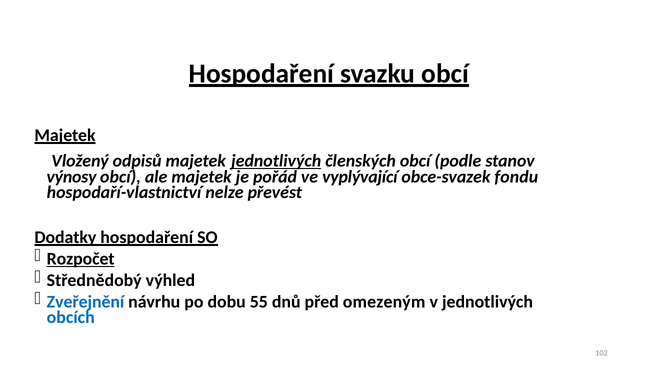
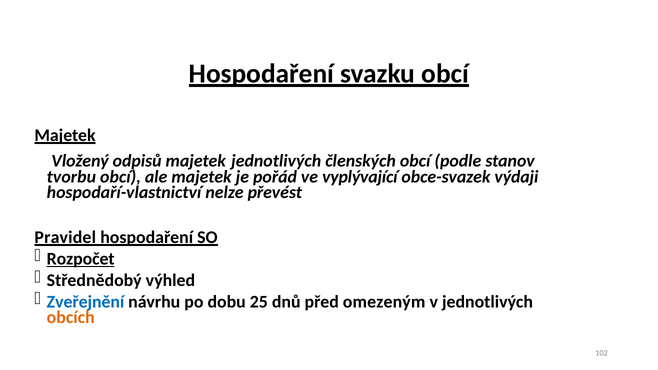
jednotlivých at (276, 161) underline: present -> none
výnosy: výnosy -> tvorbu
fondu: fondu -> výdaji
Dodatky: Dodatky -> Pravidel
55: 55 -> 25
obcích colour: blue -> orange
